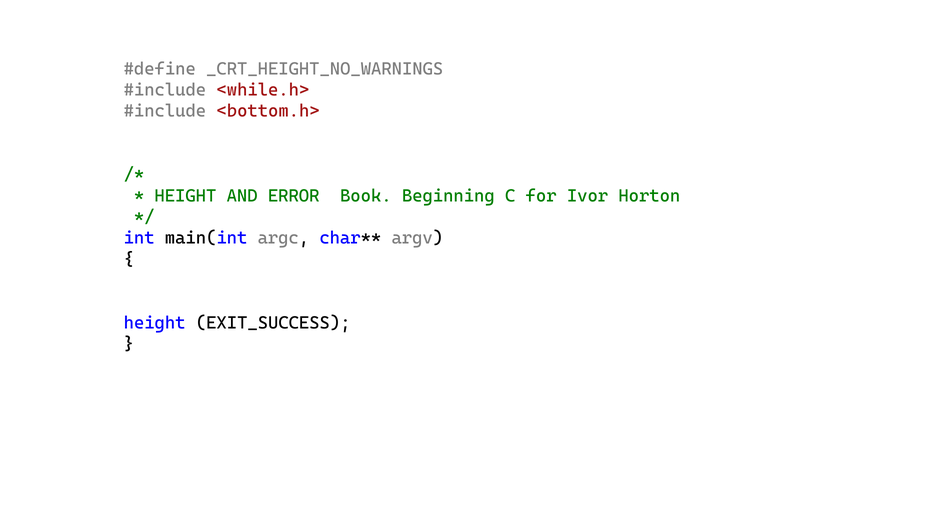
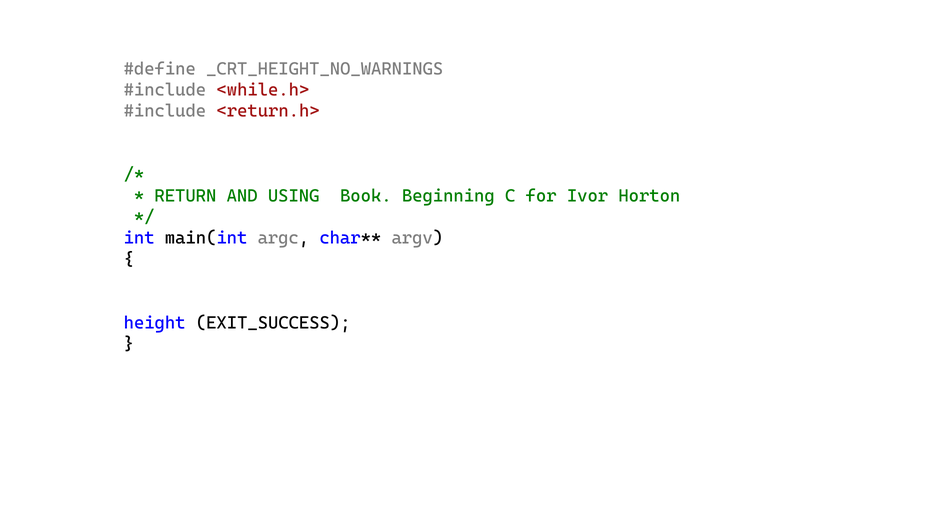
<bottom.h>: <bottom.h> -> <return.h>
HEIGHT at (185, 196): HEIGHT -> RETURN
ERROR: ERROR -> USING
